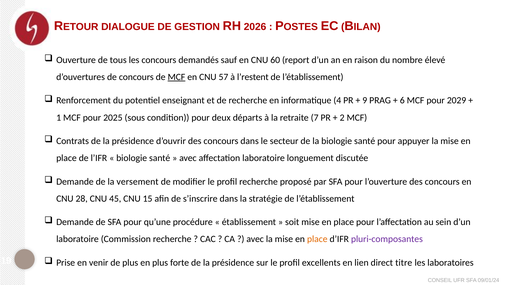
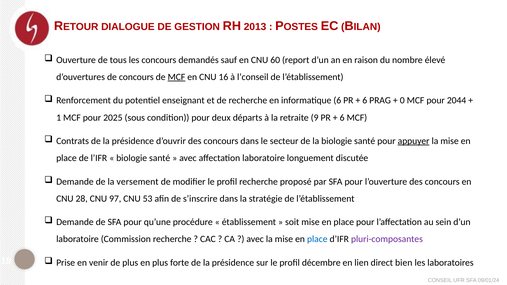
2026: 2026 -> 2013
57: 57 -> 16
l’restent: l’restent -> l’conseil
informatique 4: 4 -> 6
9 at (365, 101): 9 -> 6
6: 6 -> 0
2029: 2029 -> 2044
7: 7 -> 9
2 at (342, 118): 2 -> 6
appuyer underline: none -> present
45: 45 -> 97
15: 15 -> 53
place at (317, 239) colour: orange -> blue
excellents: excellents -> décembre
titre: titre -> bien
